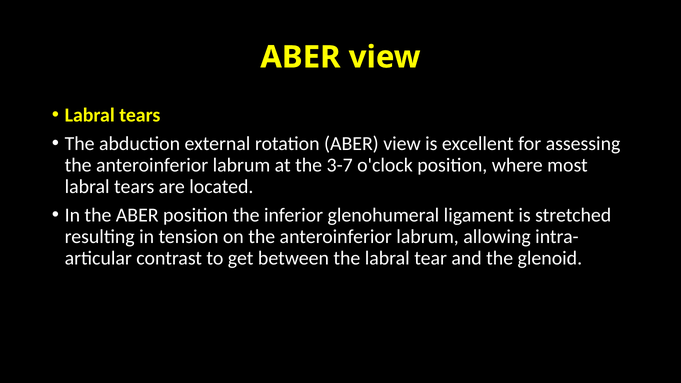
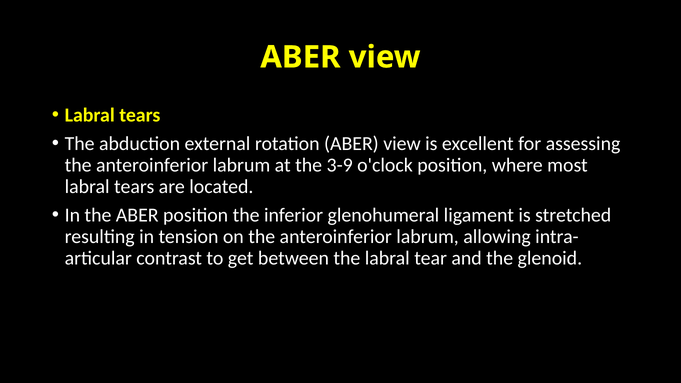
3-7: 3-7 -> 3-9
